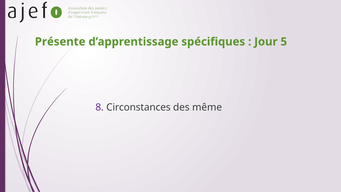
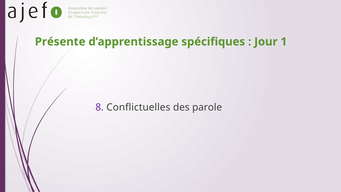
5: 5 -> 1
Circonstances: Circonstances -> Conflictuelles
même: même -> parole
